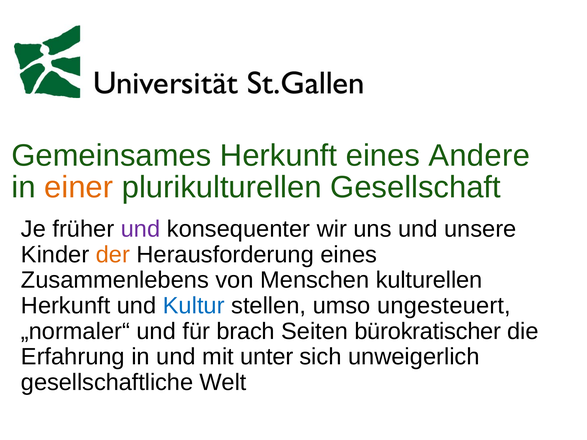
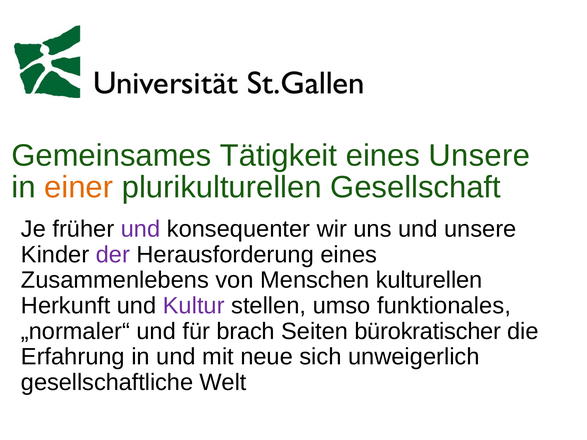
Gemeinsames Herkunft: Herkunft -> Tätigkeit
eines Andere: Andere -> Unsere
der colour: orange -> purple
Kultur colour: blue -> purple
ungesteuert: ungesteuert -> funktionales
unter: unter -> neue
